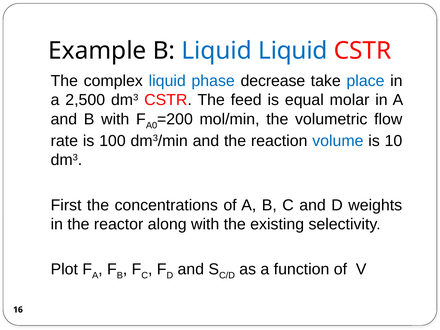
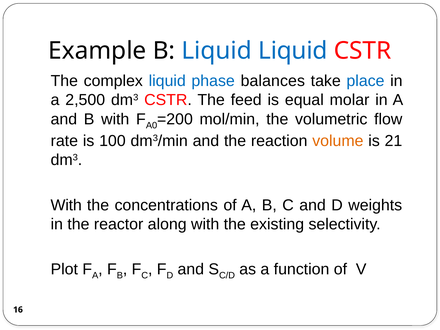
decrease: decrease -> balances
volume colour: blue -> orange
10: 10 -> 21
First at (66, 205): First -> With
